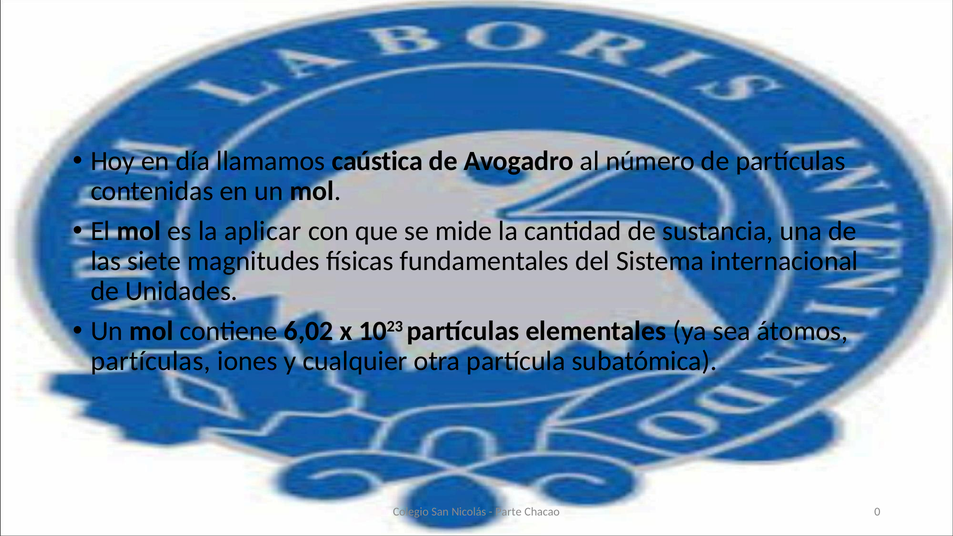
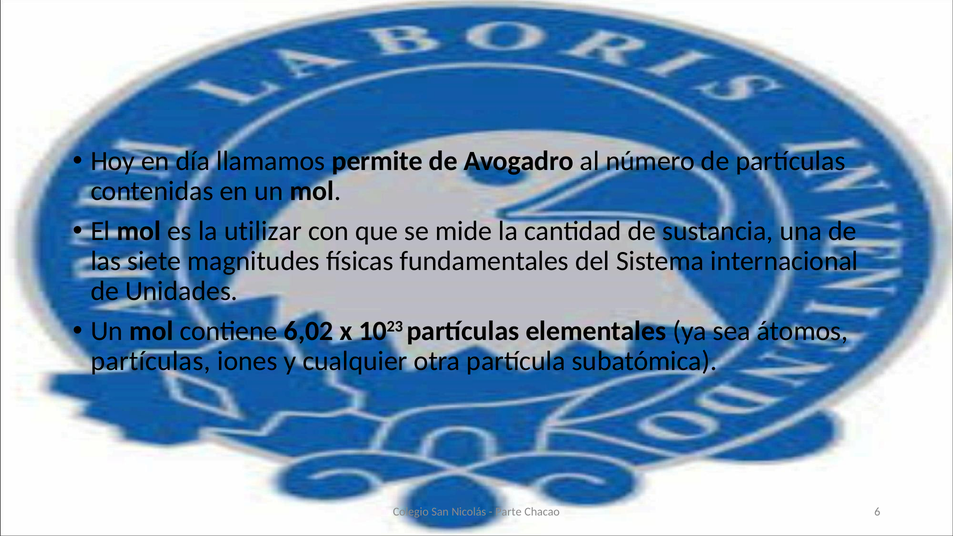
caústica: caústica -> permite
aplicar: aplicar -> utilizar
0: 0 -> 6
